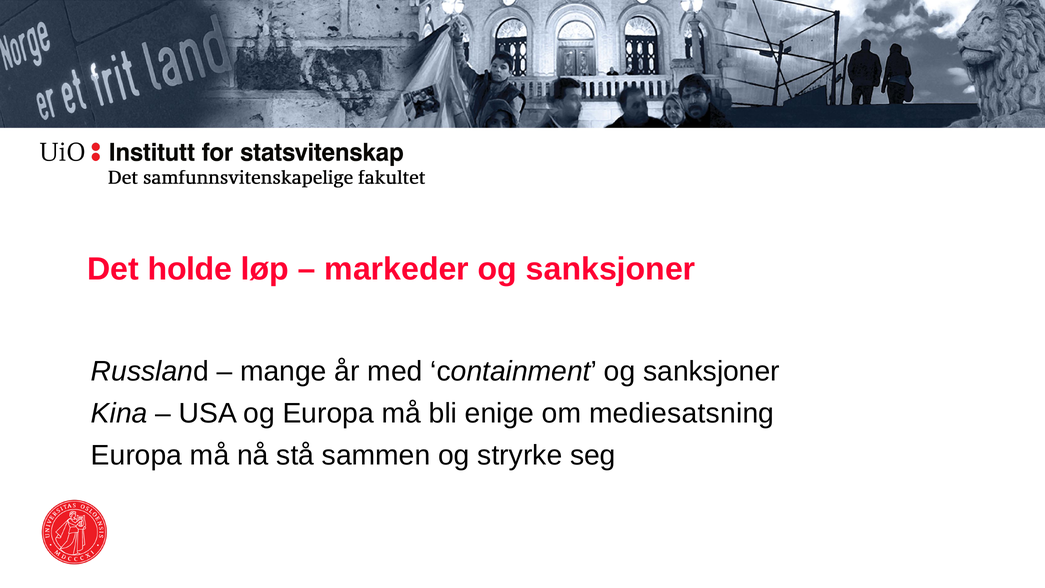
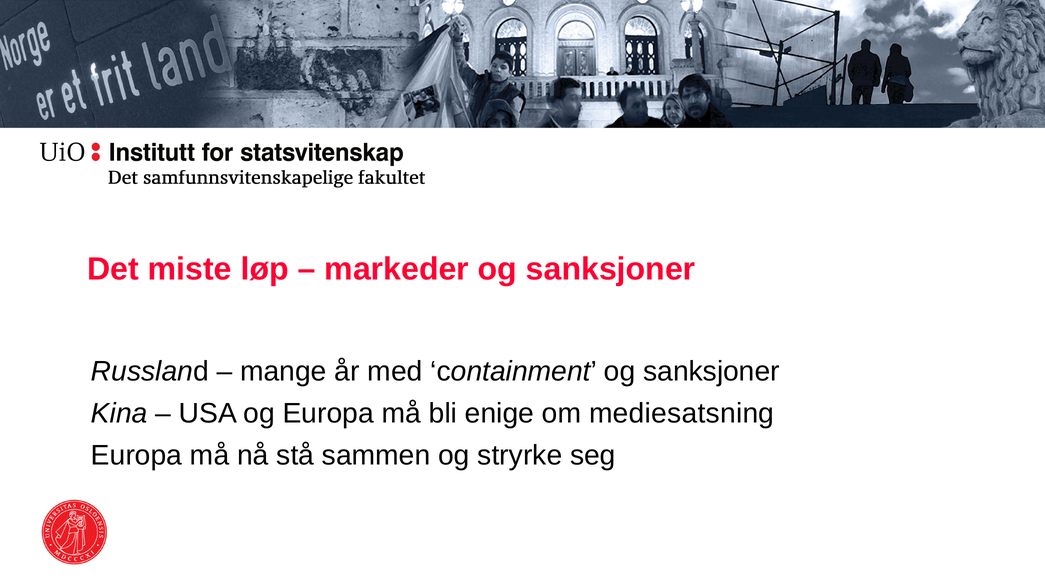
holde: holde -> miste
